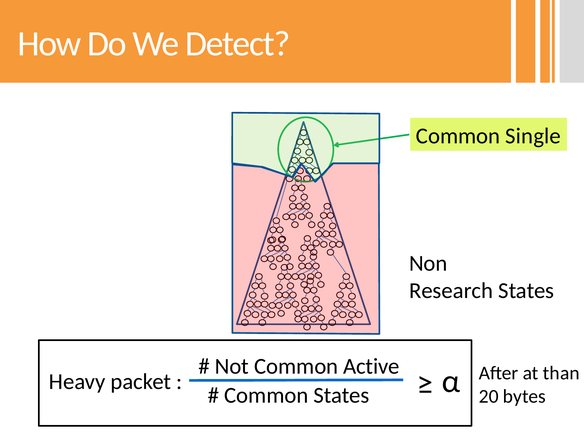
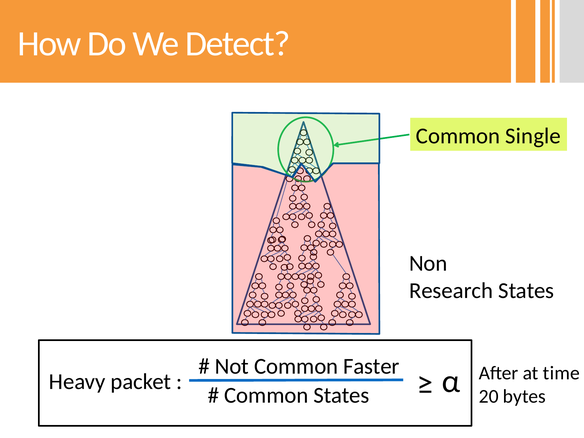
Active: Active -> Faster
than: than -> time
